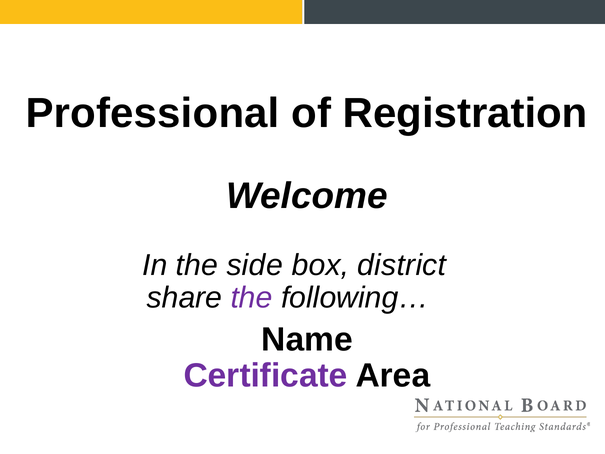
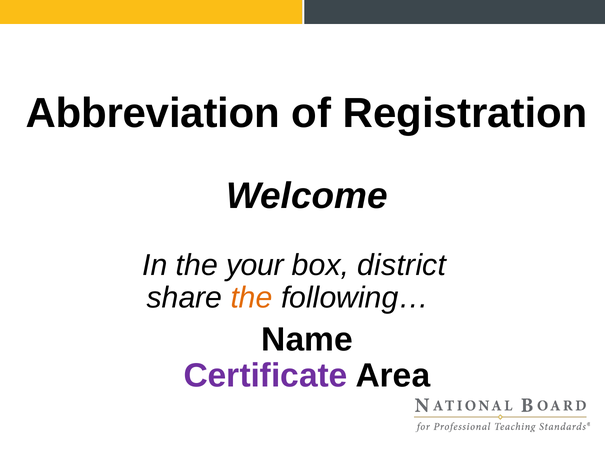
Professional: Professional -> Abbreviation
side: side -> your
the at (252, 298) colour: purple -> orange
